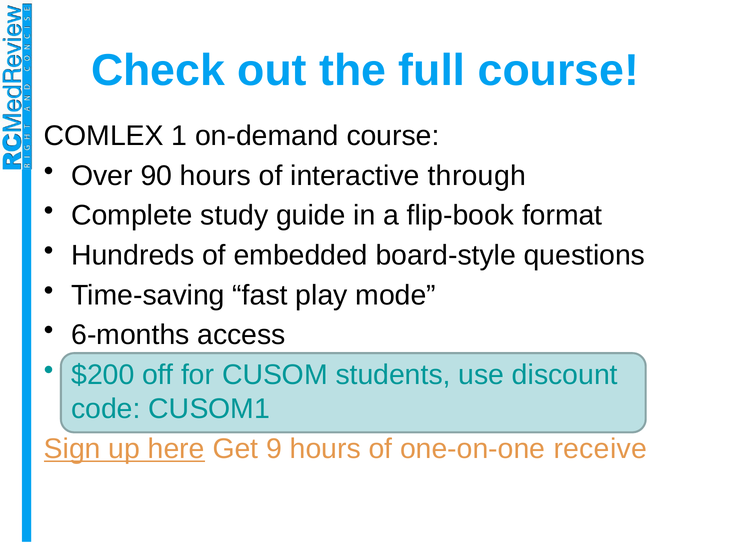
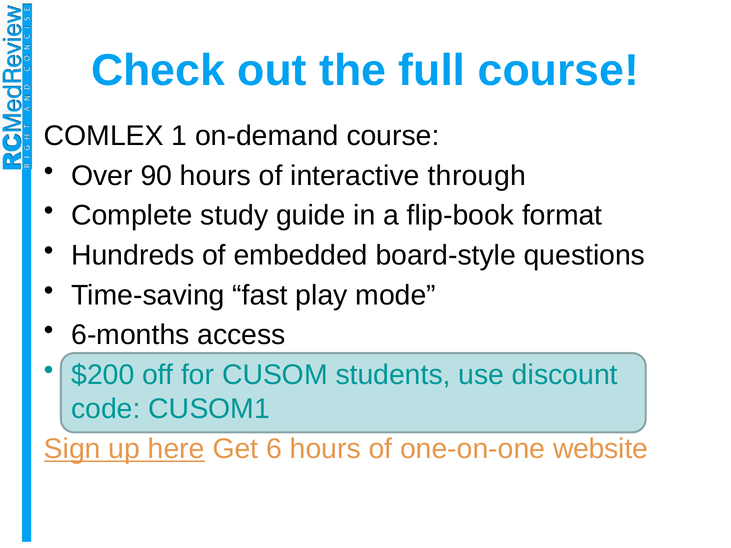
9: 9 -> 6
receive: receive -> website
